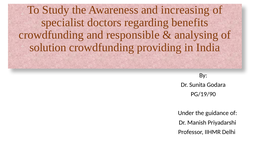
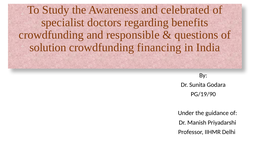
increasing: increasing -> celebrated
analysing: analysing -> questions
providing: providing -> financing
